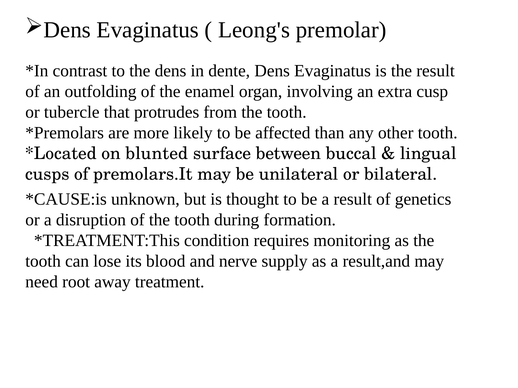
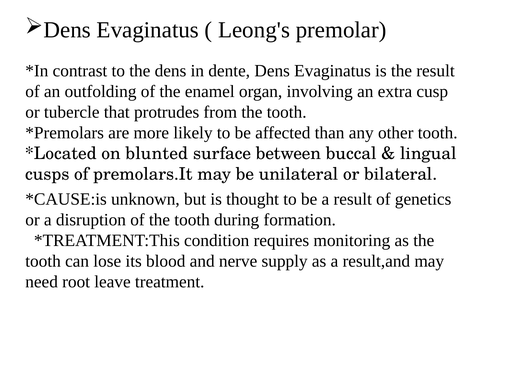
away: away -> leave
